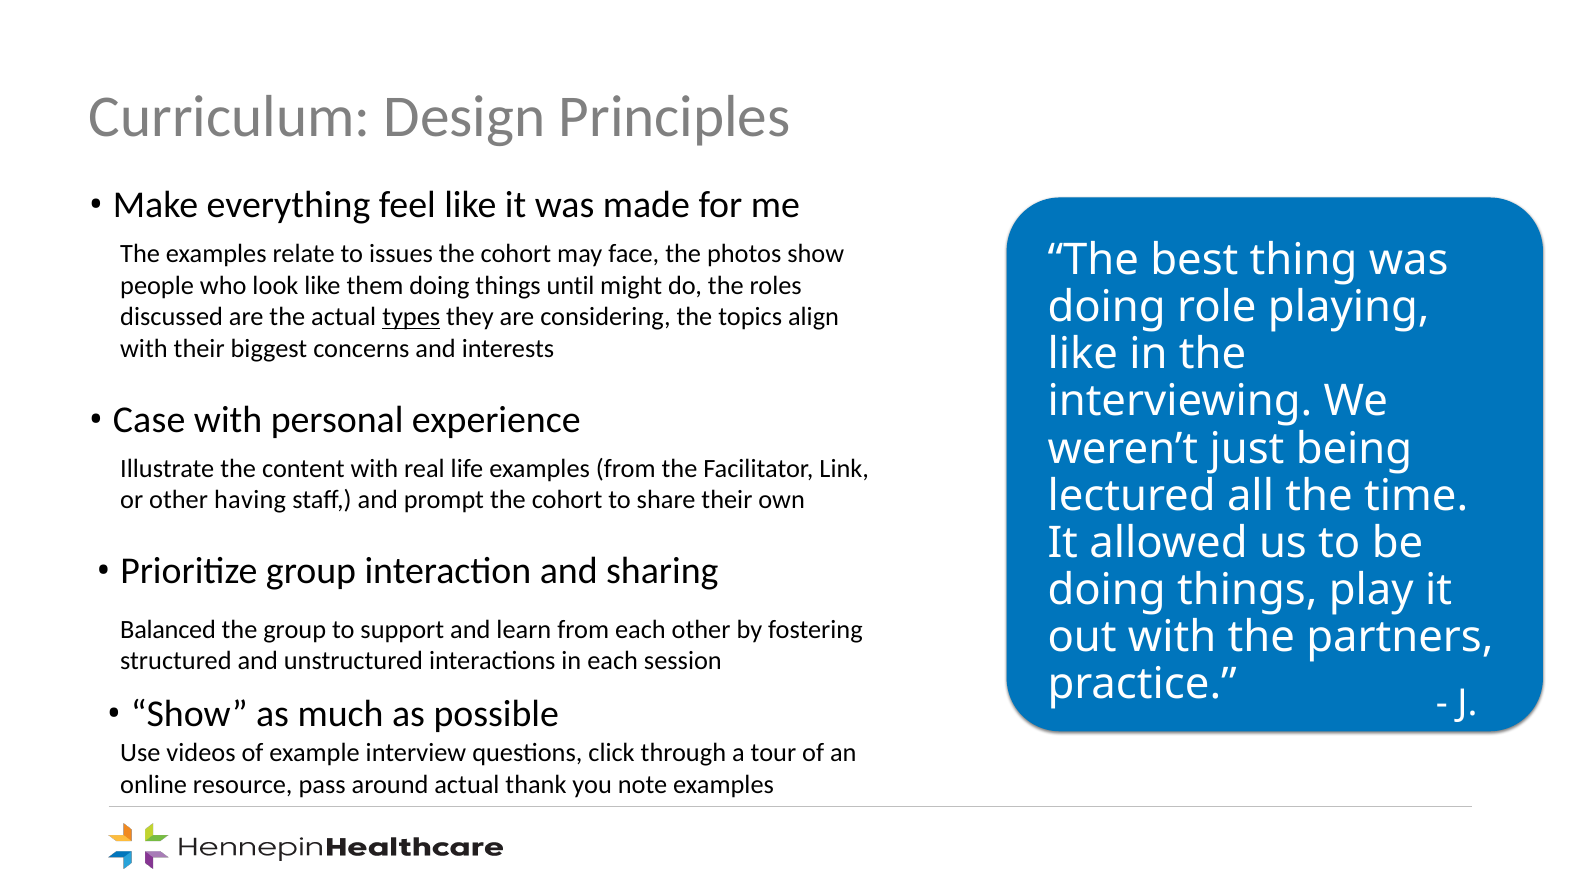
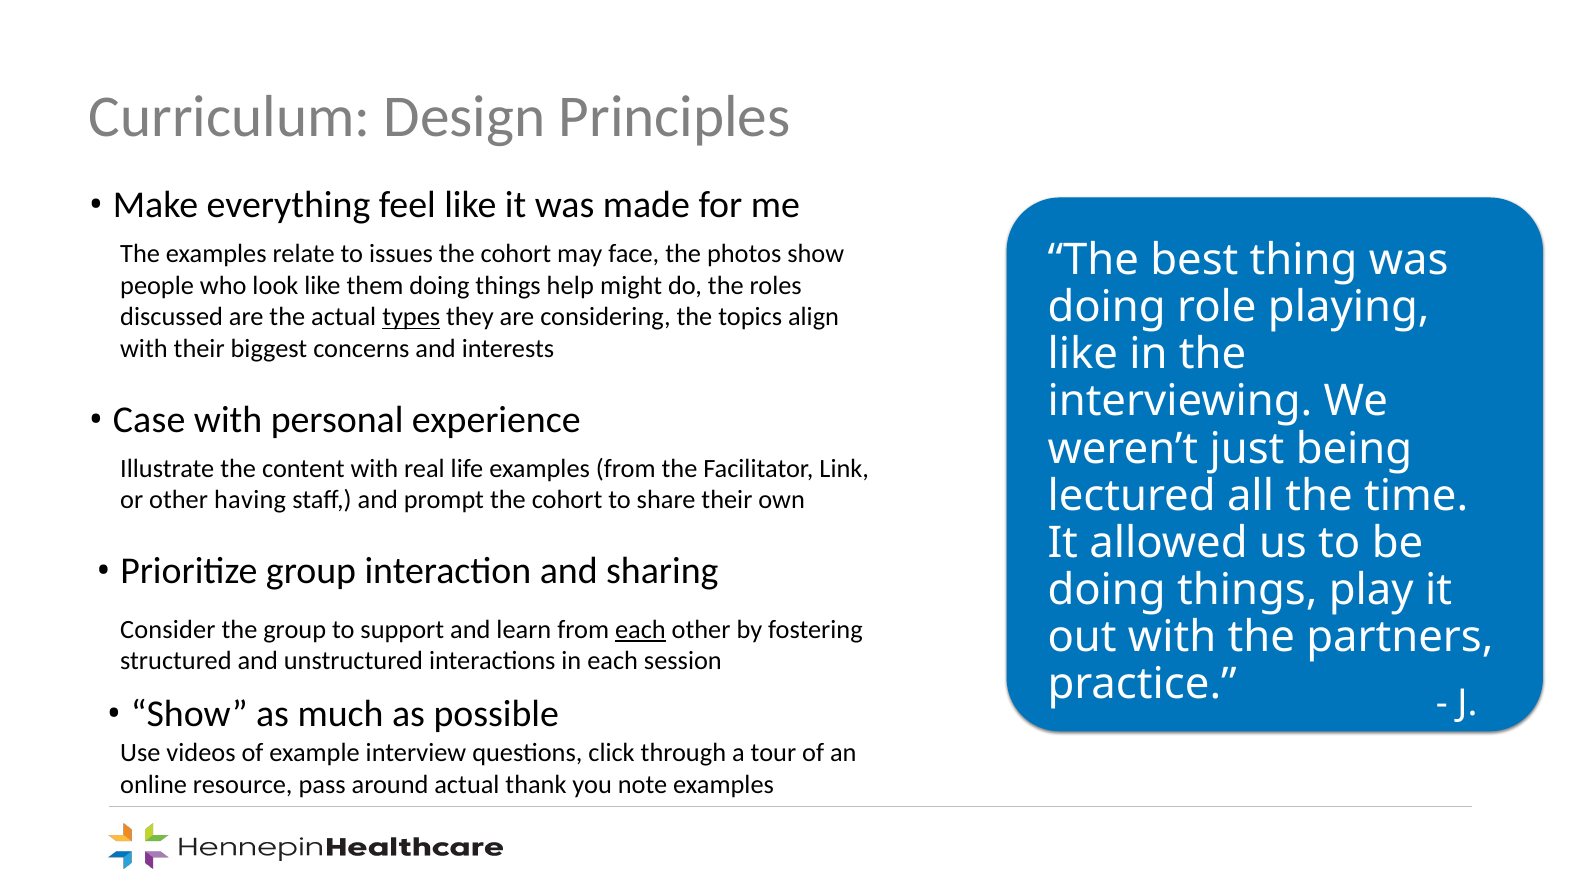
until: until -> help
Balanced: Balanced -> Consider
each at (640, 630) underline: none -> present
